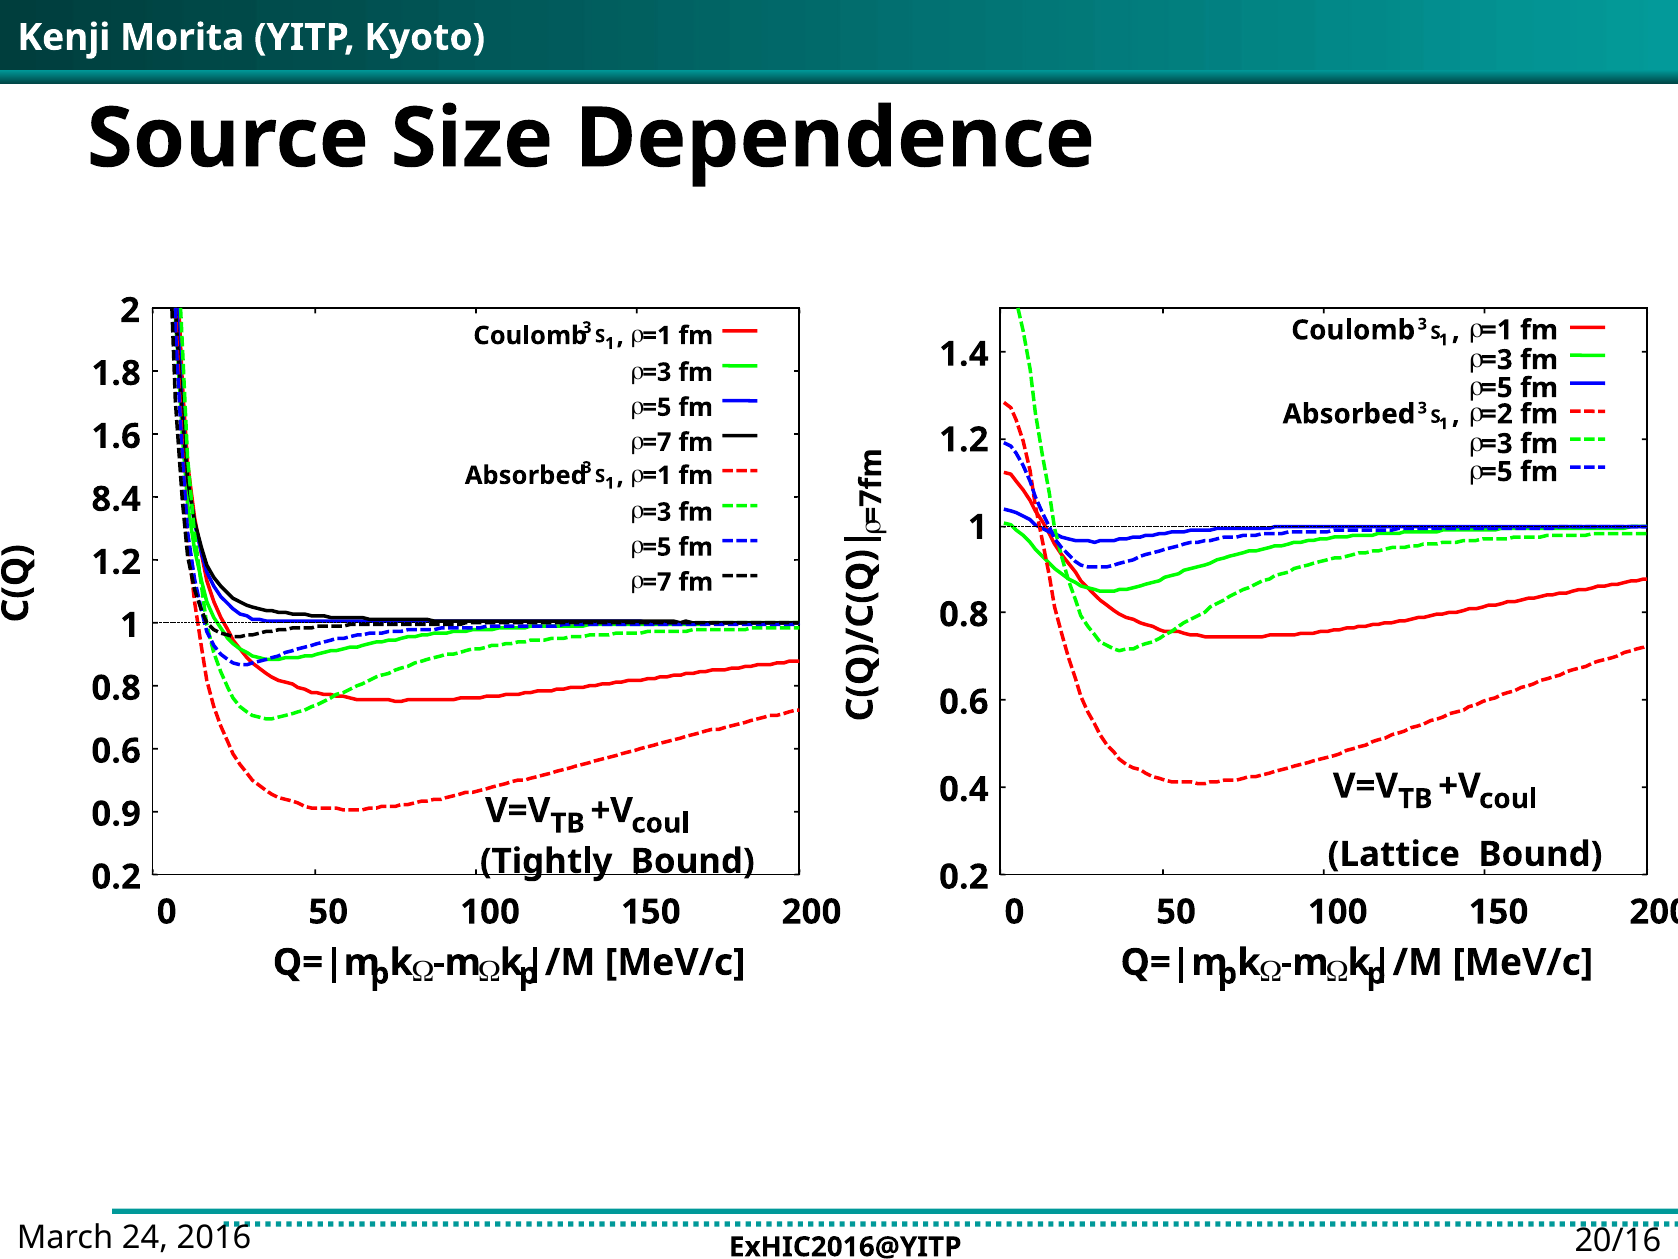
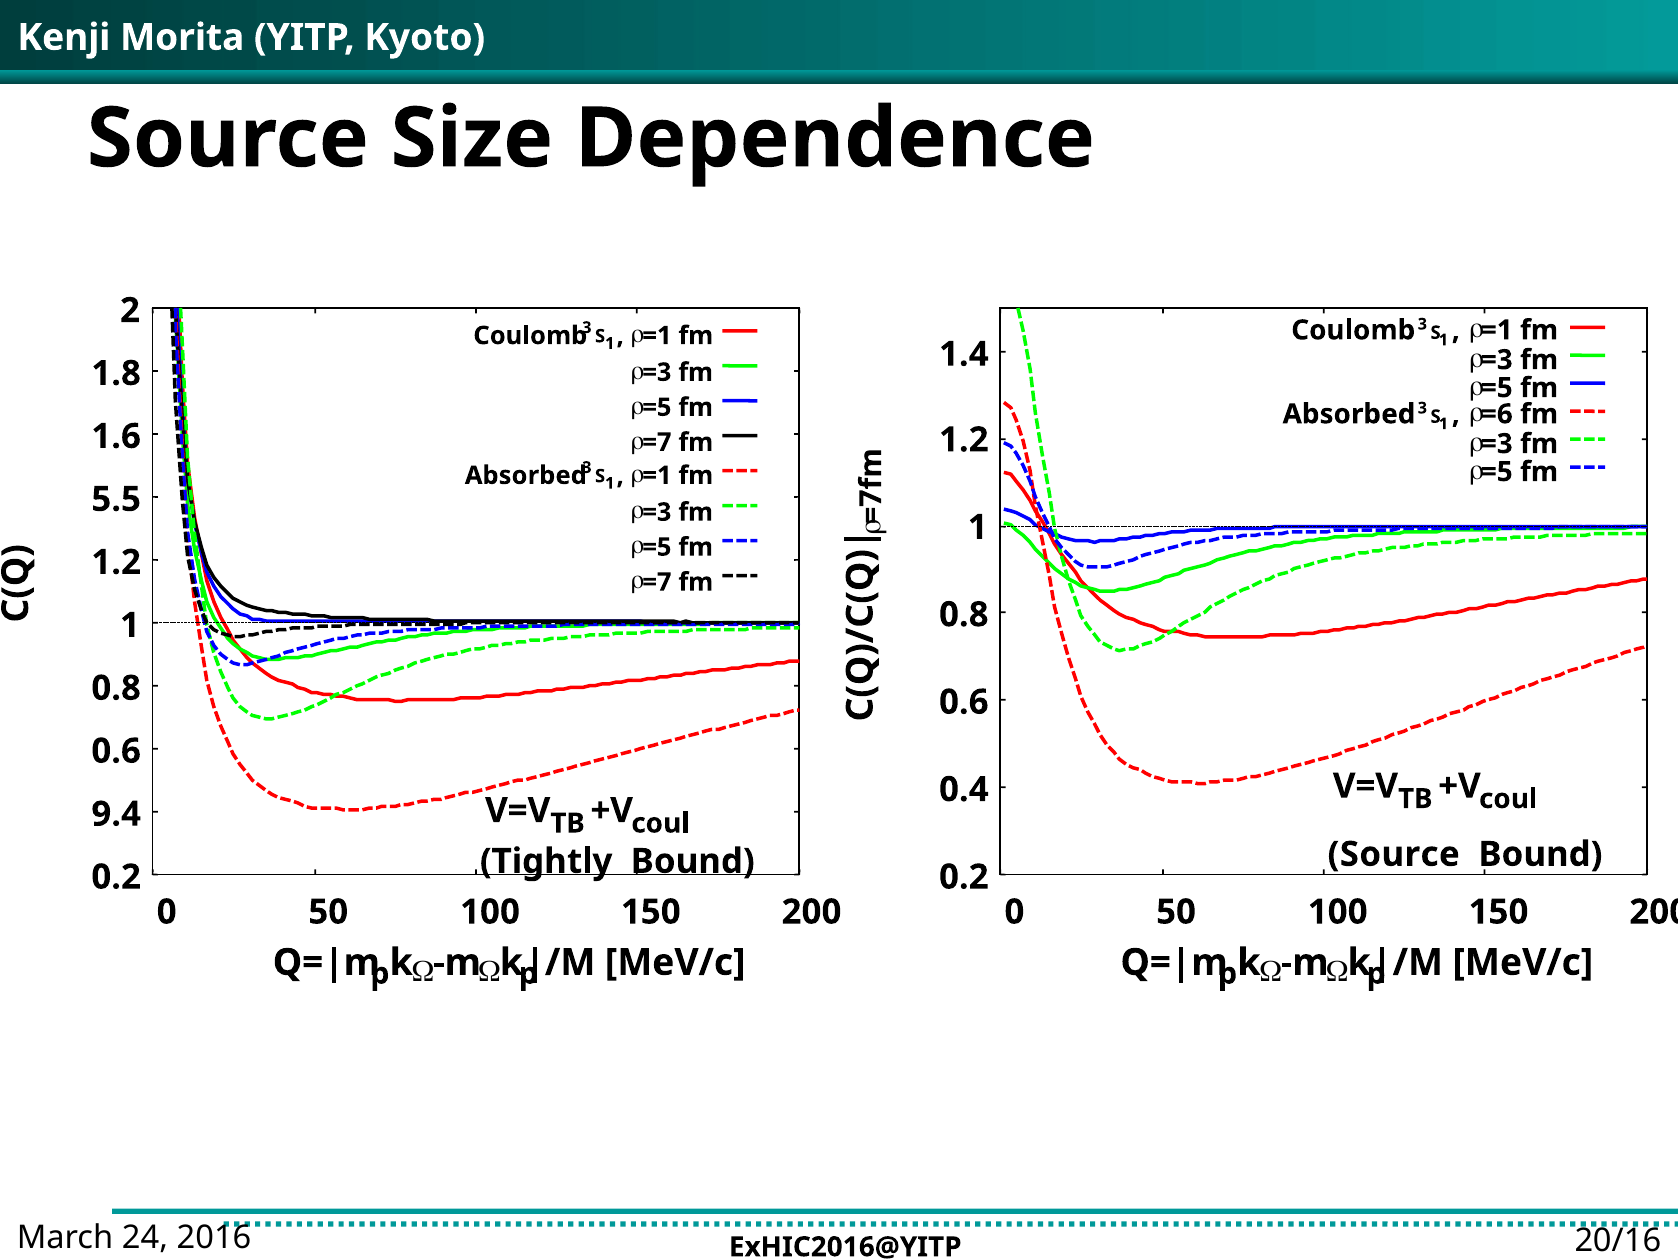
=2: =2 -> =6
8.4: 8.4 -> 5.5
0.9: 0.9 -> 9.4
Lattice at (1394, 854): Lattice -> Source
